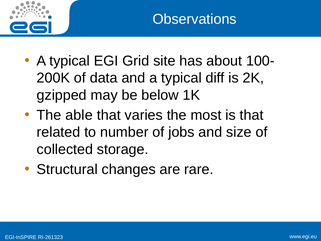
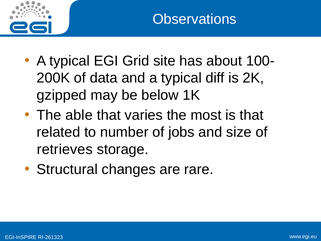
collected: collected -> retrieves
